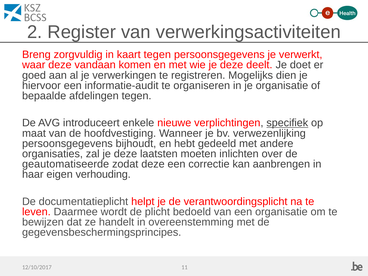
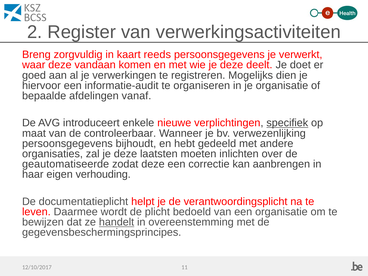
kaart tegen: tegen -> reeds
afdelingen tegen: tegen -> vanaf
hoofdvestiging: hoofdvestiging -> controleerbaar
handelt underline: none -> present
